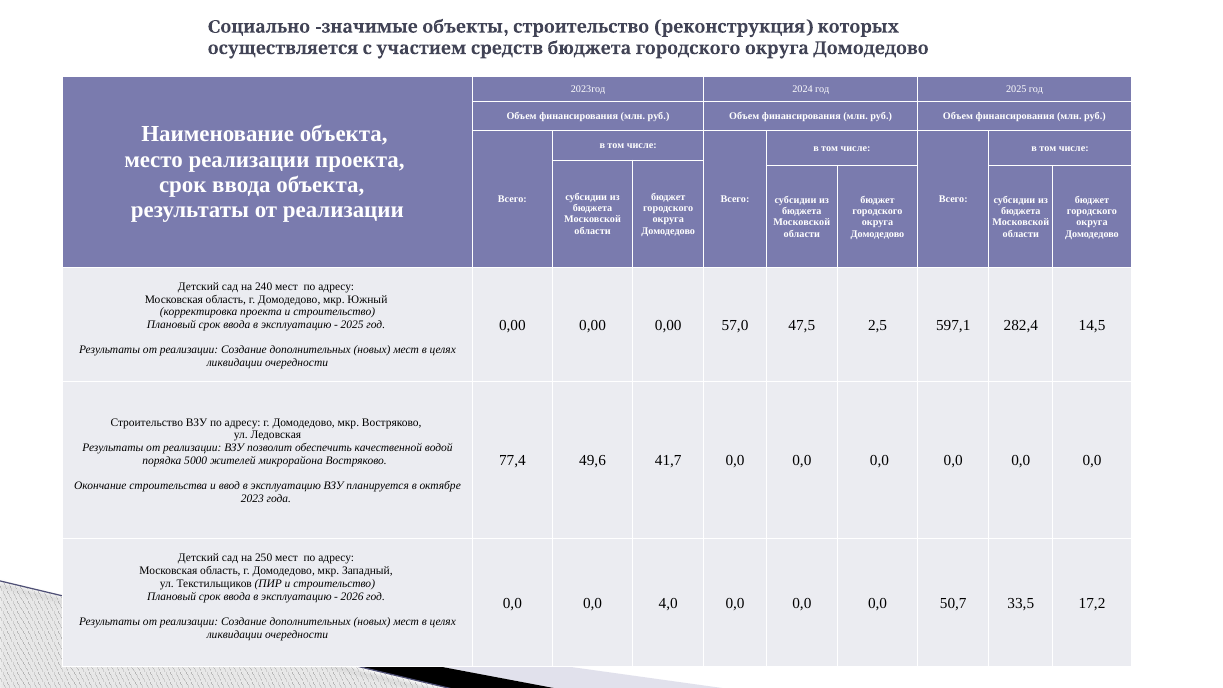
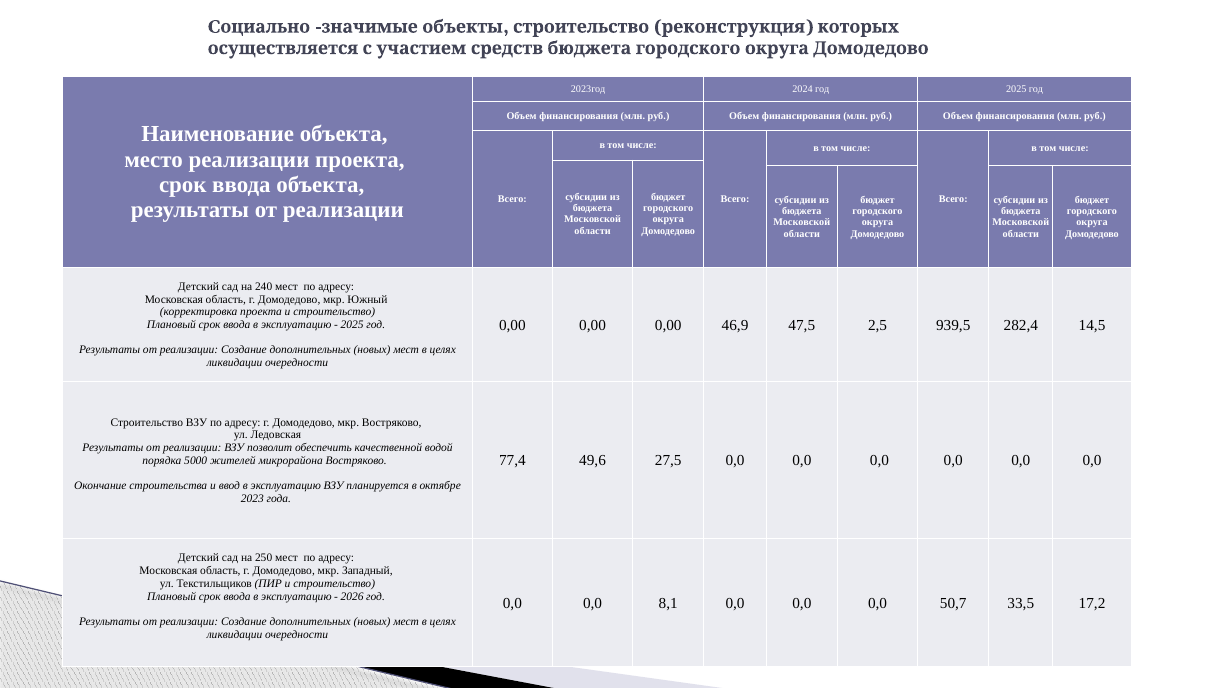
57,0: 57,0 -> 46,9
597,1: 597,1 -> 939,5
41,7: 41,7 -> 27,5
4,0: 4,0 -> 8,1
